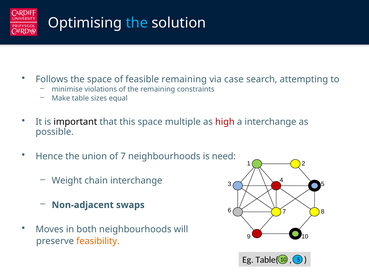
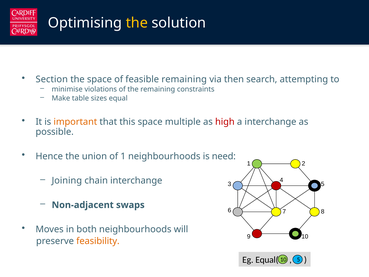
the at (137, 23) colour: light blue -> yellow
Follows: Follows -> Section
case: case -> then
important colour: black -> orange
of 7: 7 -> 1
Weight: Weight -> Joining
Table(: Table( -> Equal(
